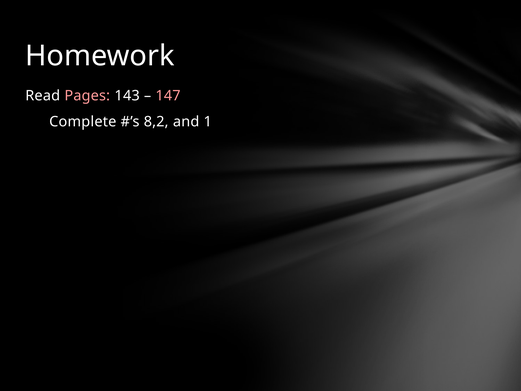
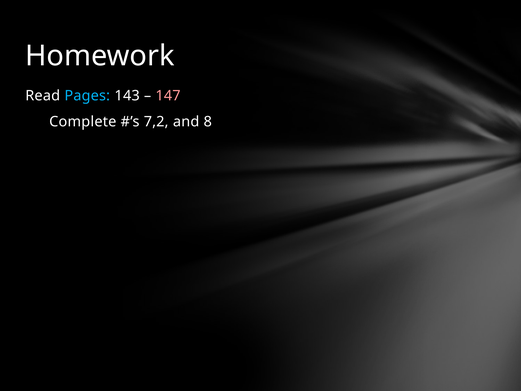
Pages colour: pink -> light blue
8,2: 8,2 -> 7,2
1: 1 -> 8
